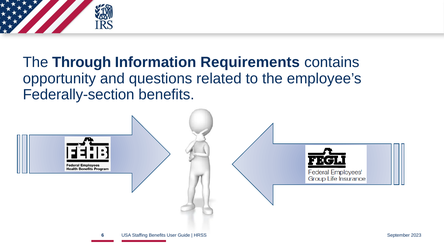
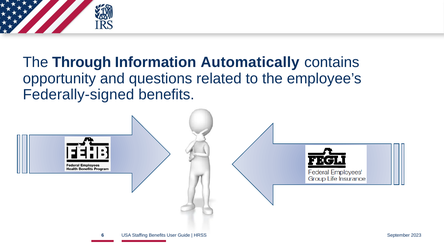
Requirements: Requirements -> Automatically
Federally-section: Federally-section -> Federally-signed
